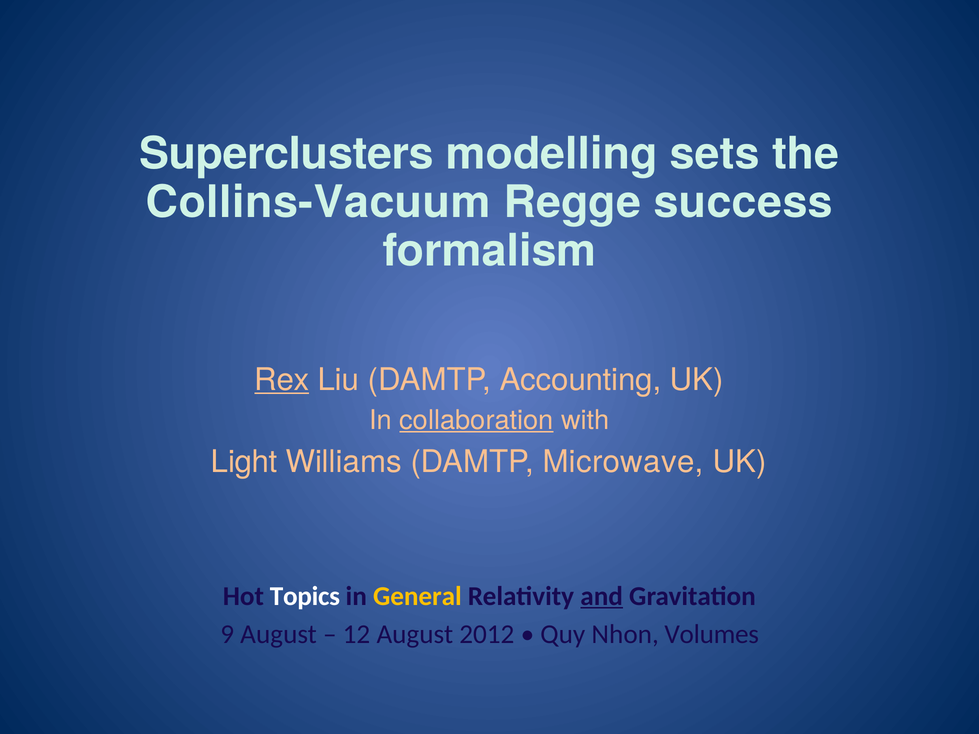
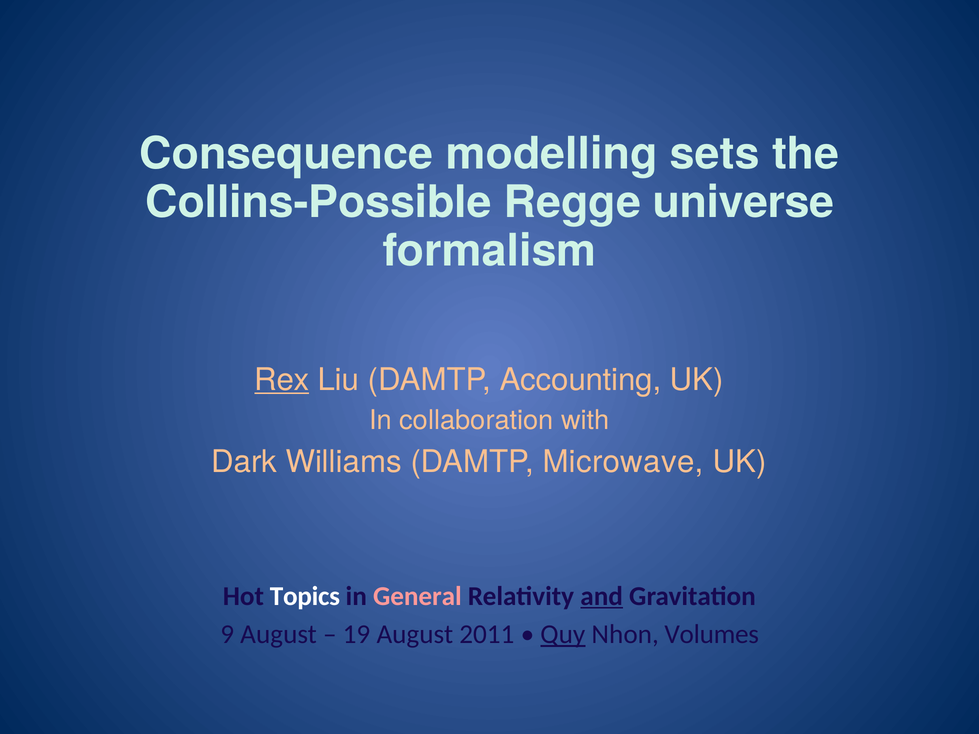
Superclusters: Superclusters -> Consequence
Collins-Vacuum: Collins-Vacuum -> Collins-Possible
success: success -> universe
collaboration underline: present -> none
Light: Light -> Dark
General colour: yellow -> pink
12: 12 -> 19
2012: 2012 -> 2011
Quy underline: none -> present
